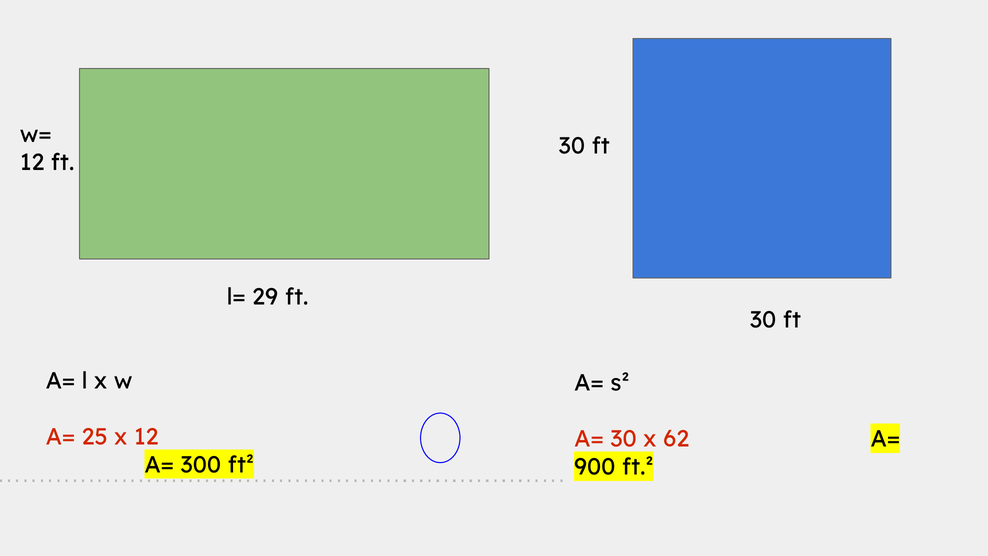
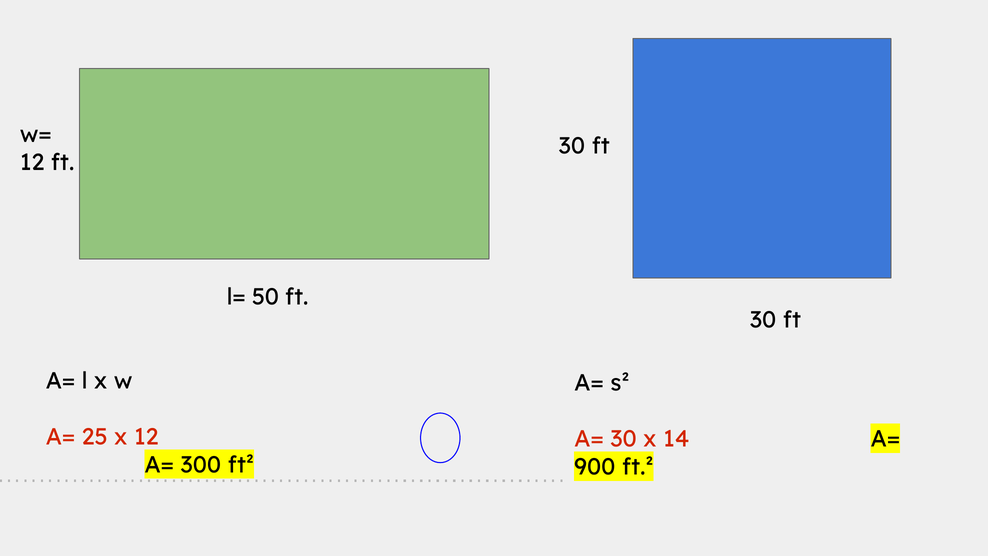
29: 29 -> 50
62: 62 -> 14
